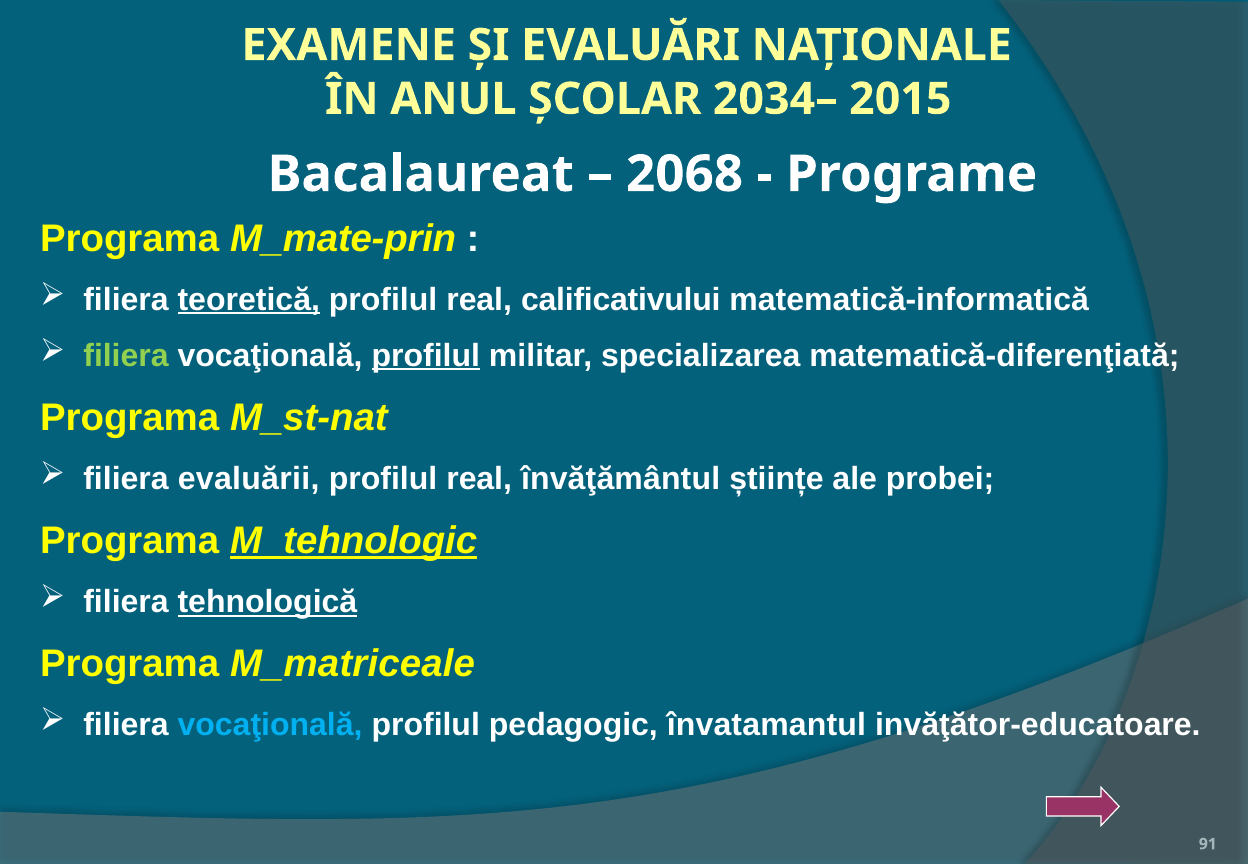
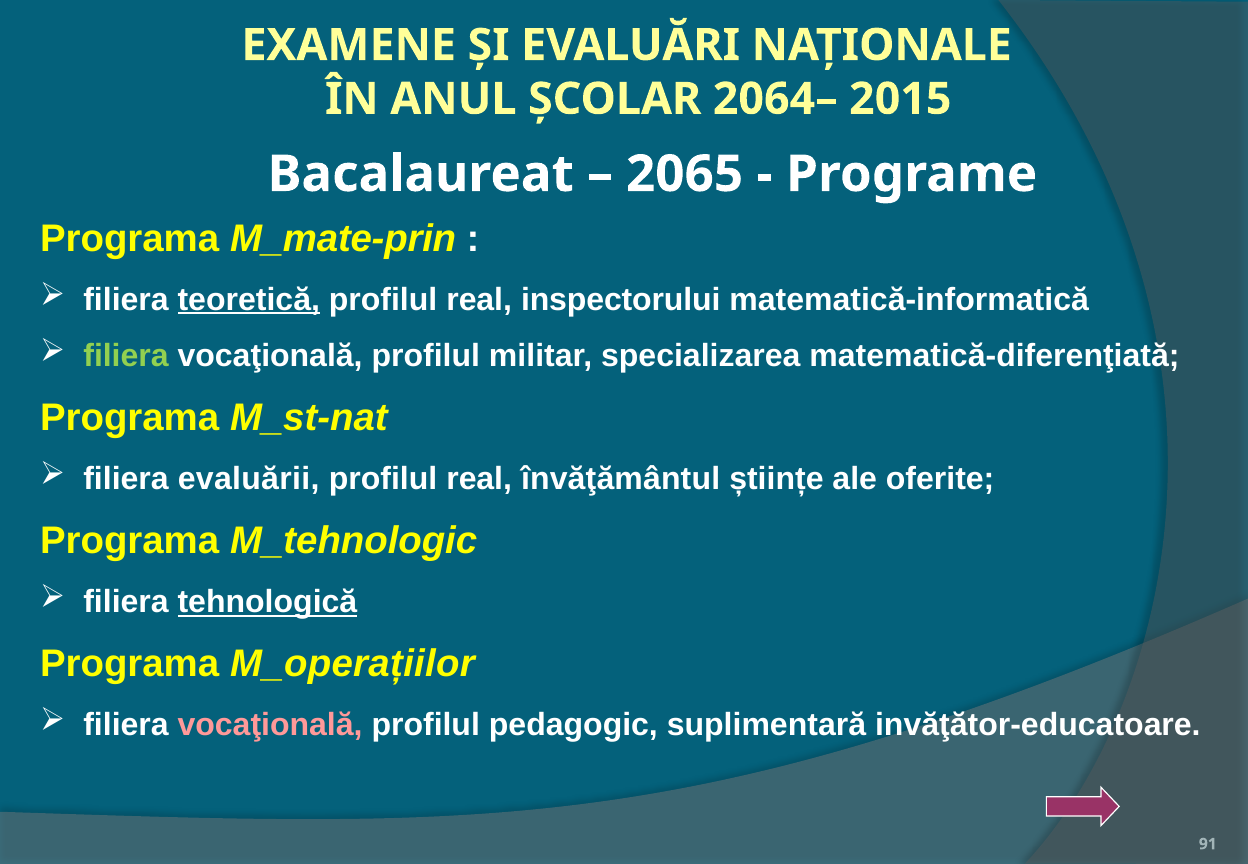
2034–: 2034– -> 2064–
2068: 2068 -> 2065
calificativului: calificativului -> inspectorului
profilul at (426, 356) underline: present -> none
probei: probei -> oferite
M_tehnologic underline: present -> none
M_matriceale: M_matriceale -> M_operațiilor
vocaţională at (270, 725) colour: light blue -> pink
învatamantul: învatamantul -> suplimentară
